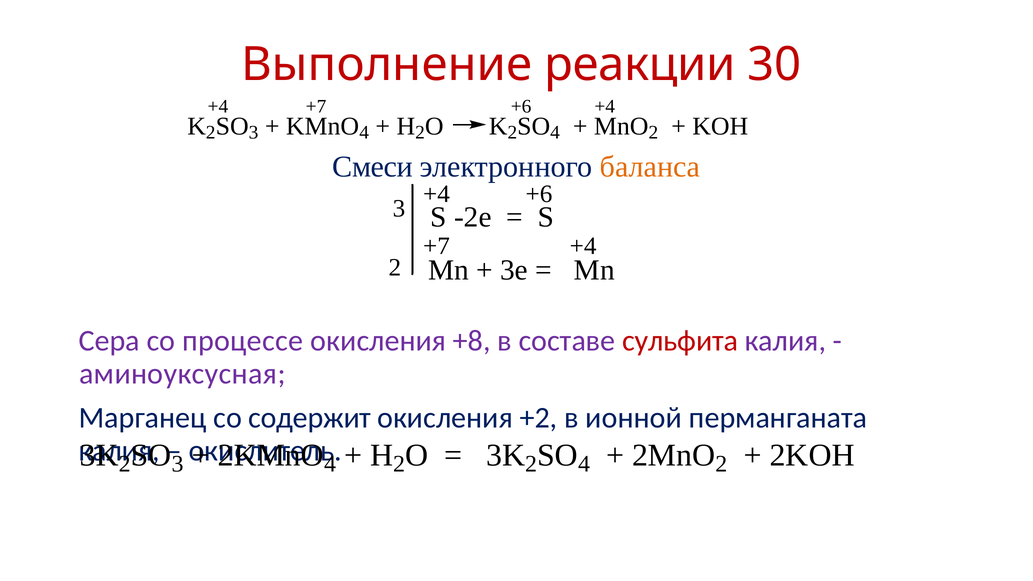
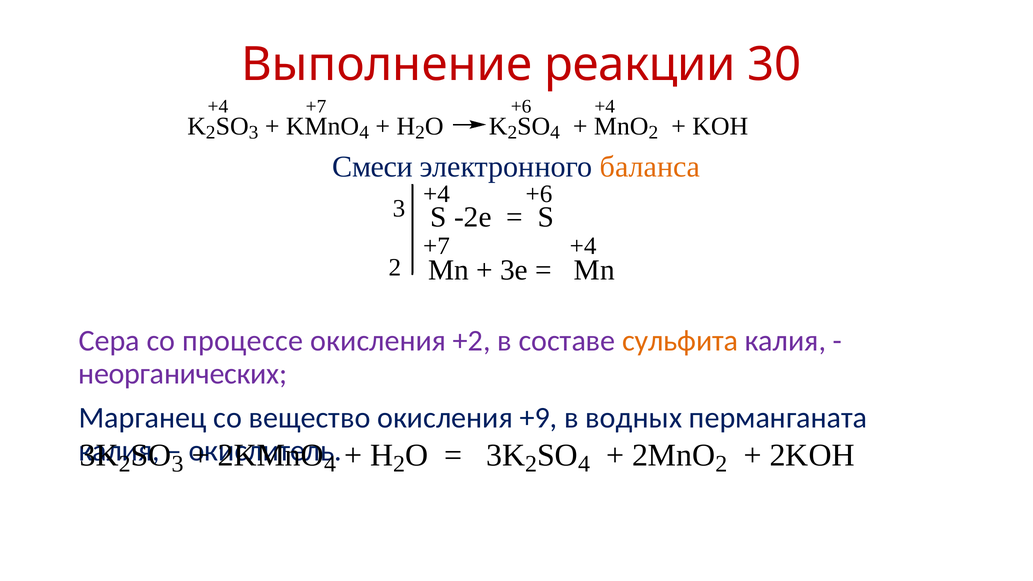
+8: +8 -> +2
сульфита colour: red -> orange
аминоуксусная: аминоуксусная -> неорганических
содержит: содержит -> вещество
+2: +2 -> +9
ионной: ионной -> водных
